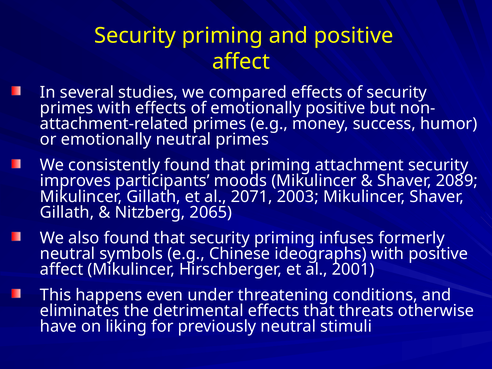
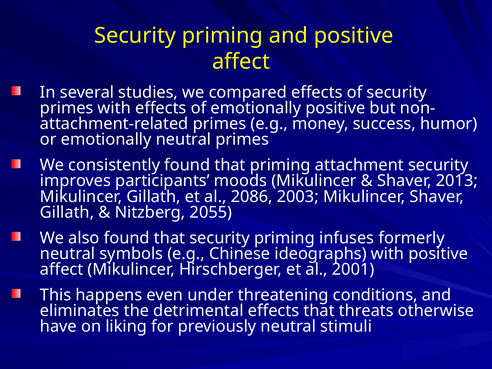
2089: 2089 -> 2013
2071: 2071 -> 2086
2065: 2065 -> 2055
